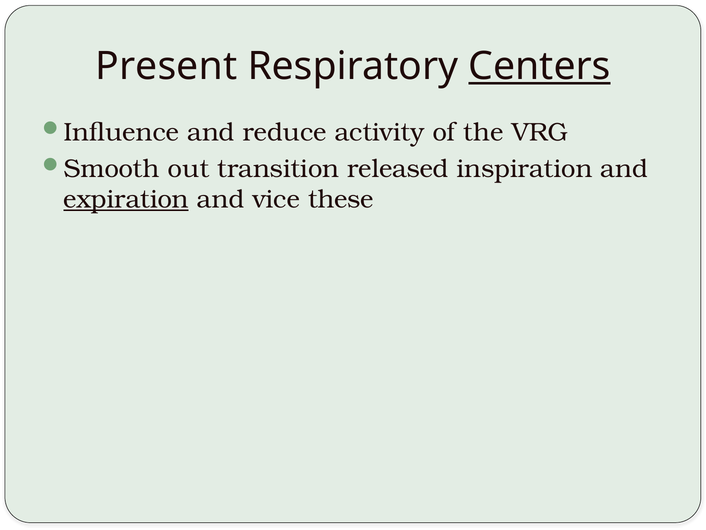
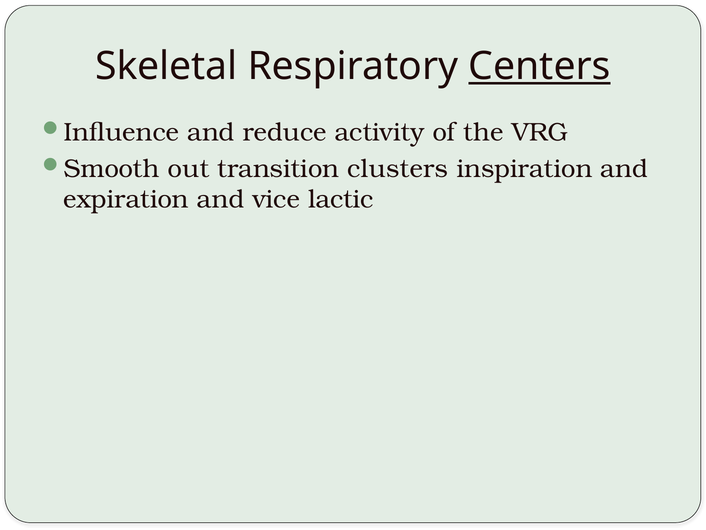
Present: Present -> Skeletal
released: released -> clusters
expiration underline: present -> none
these: these -> lactic
